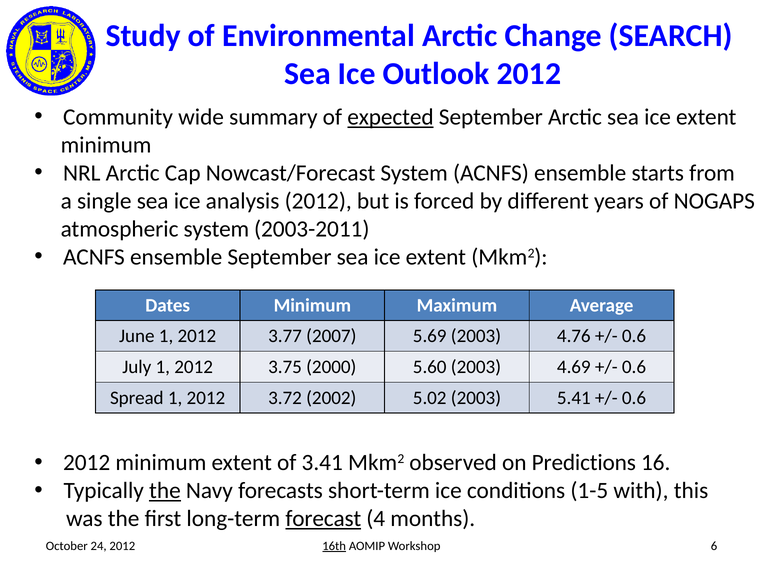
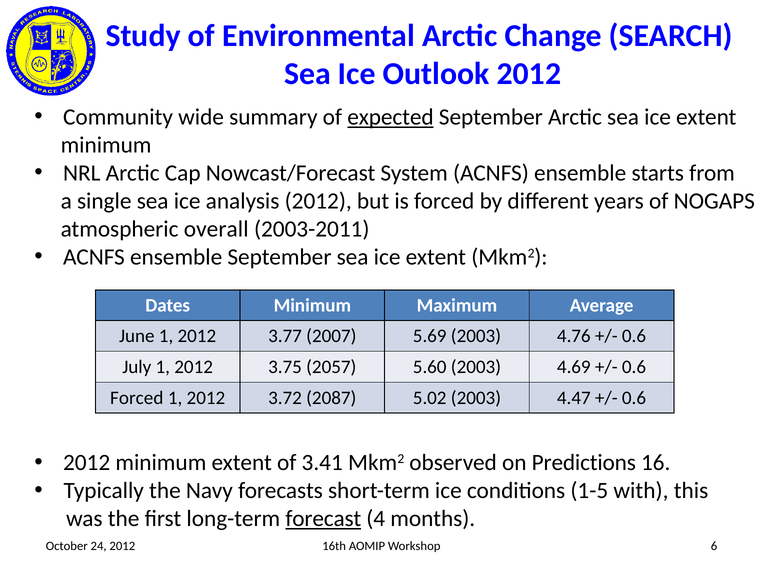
atmospheric system: system -> overall
2000: 2000 -> 2057
Spread at (137, 398): Spread -> Forced
2002: 2002 -> 2087
5.41: 5.41 -> 4.47
the at (165, 491) underline: present -> none
16th underline: present -> none
